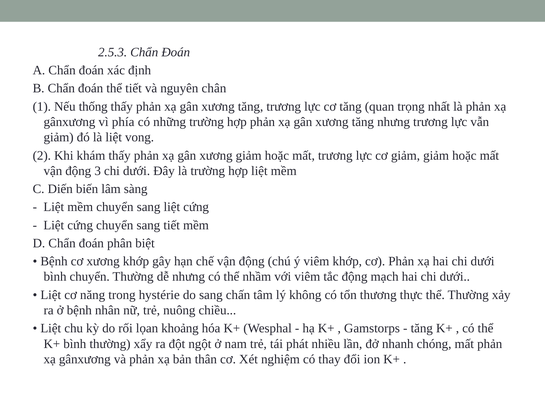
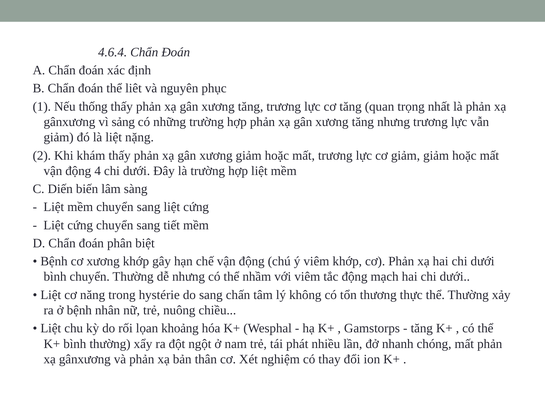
2.5.3: 2.5.3 -> 4.6.4
thể tiết: tiết -> liêt
chân: chân -> phục
phía: phía -> sảng
vong: vong -> nặng
3: 3 -> 4
